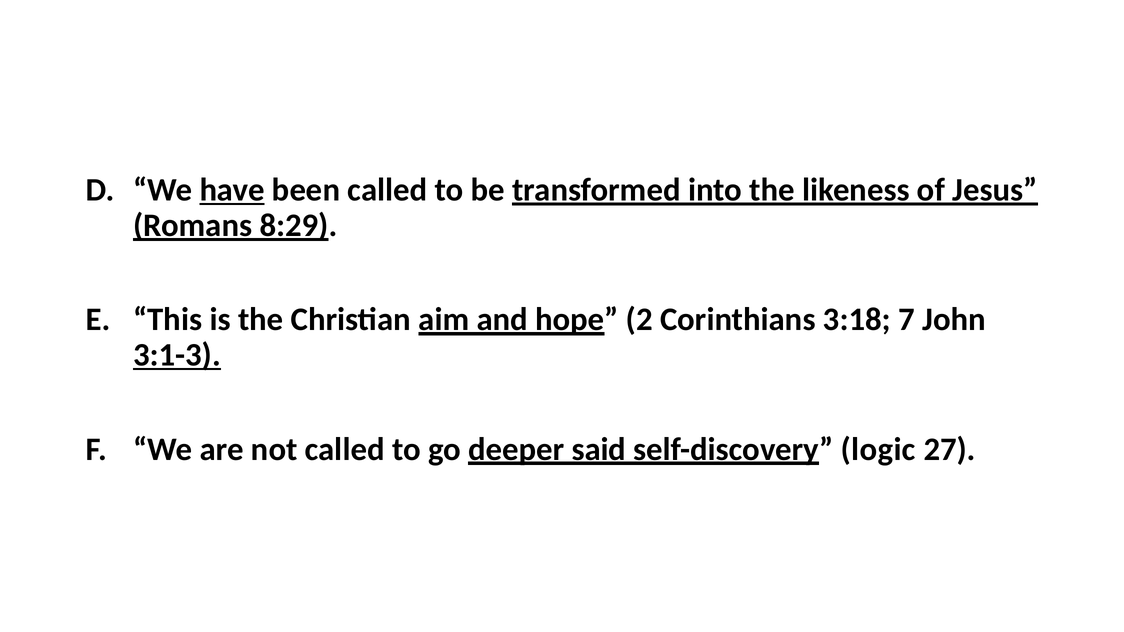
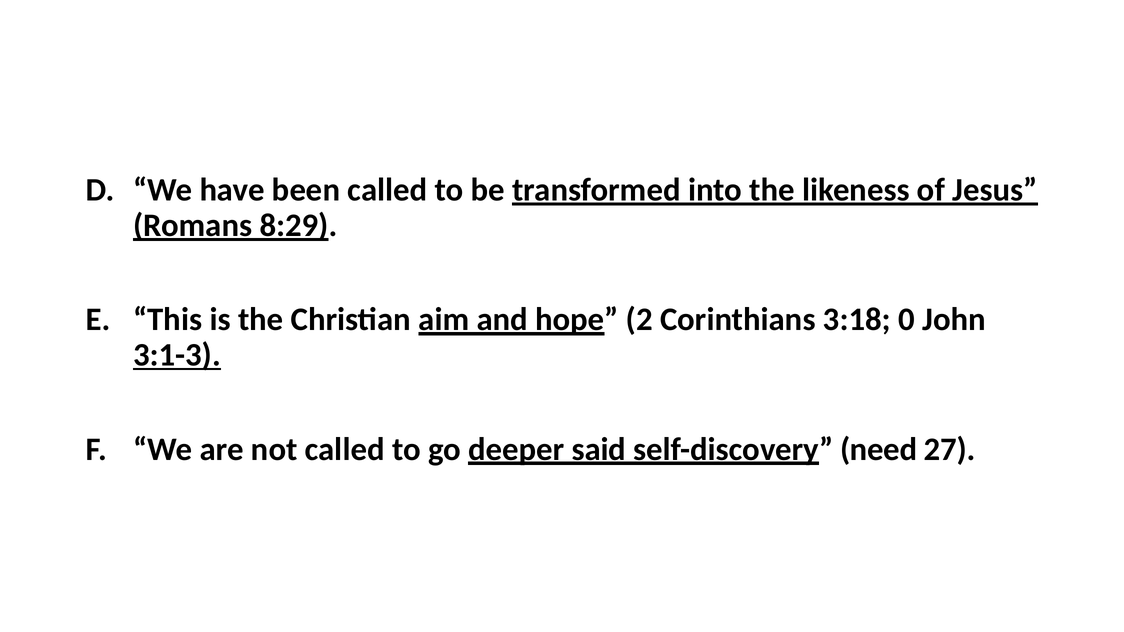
have underline: present -> none
7: 7 -> 0
logic: logic -> need
